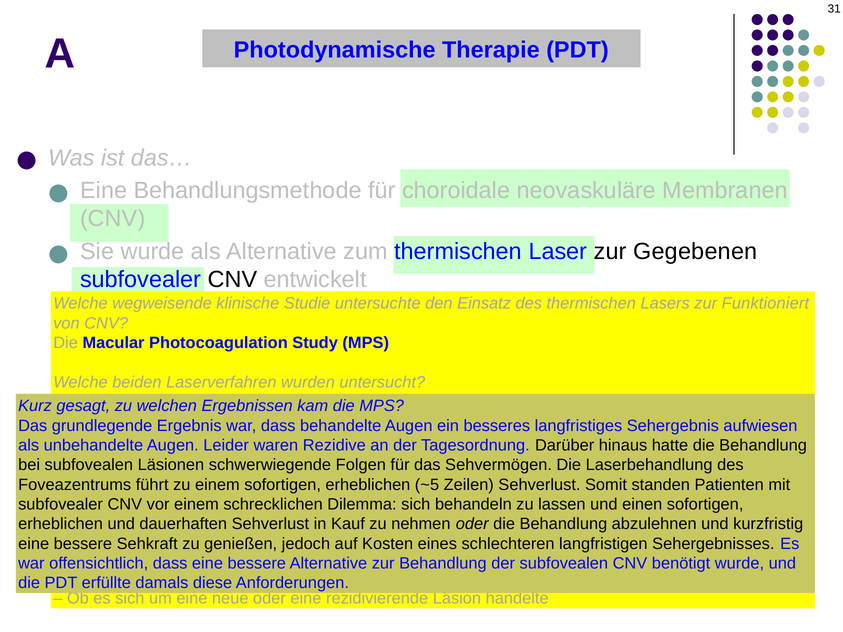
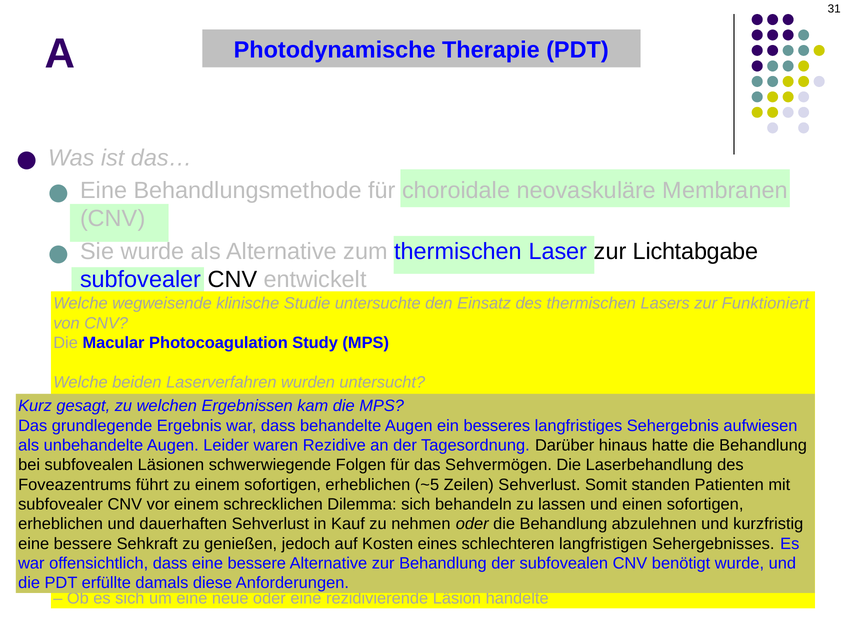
Gegebenen: Gegebenen -> Lichtabgabe
